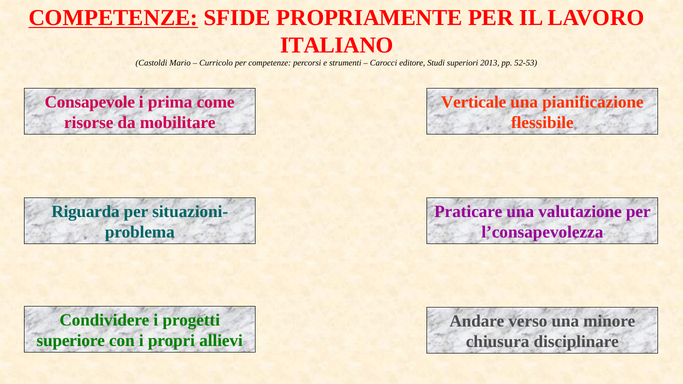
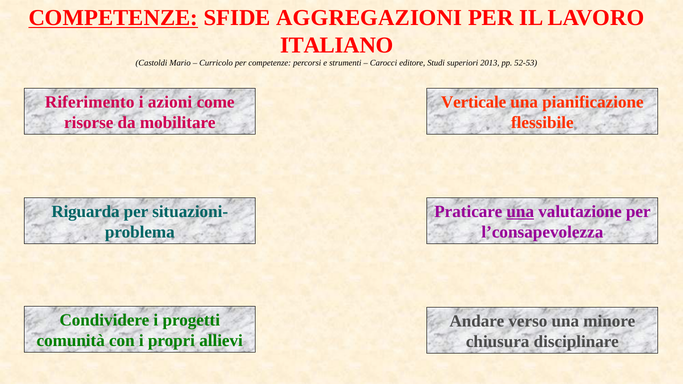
PROPRIAMENTE: PROPRIAMENTE -> AGGREGAZIONI
Consapevole: Consapevole -> Riferimento
prima: prima -> azioni
una at (520, 212) underline: none -> present
superiore: superiore -> comunità
